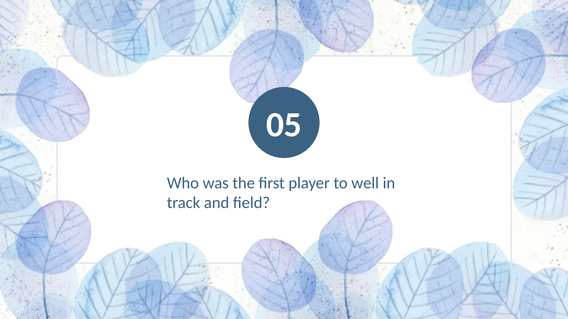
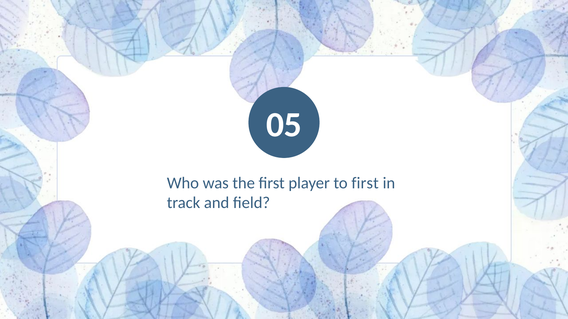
to well: well -> first
